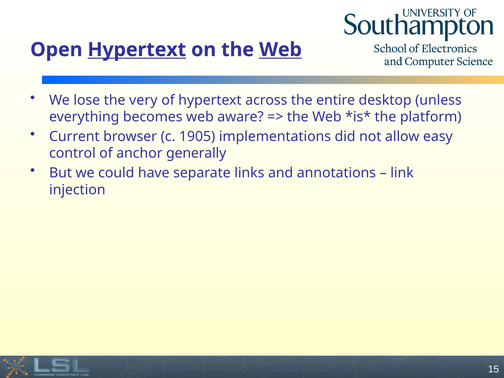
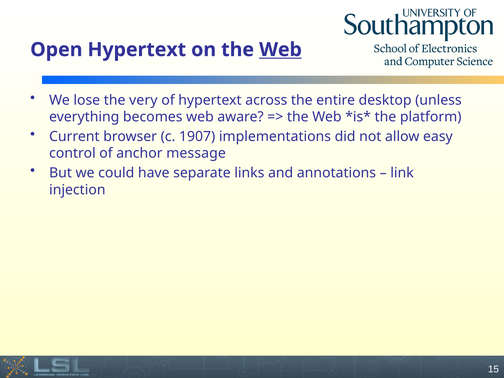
Hypertext at (137, 50) underline: present -> none
1905: 1905 -> 1907
generally: generally -> message
